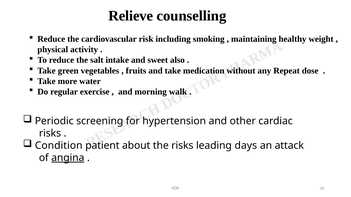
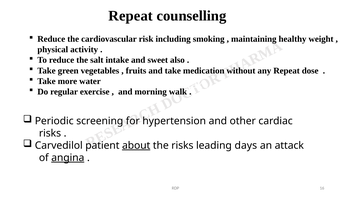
Relieve at (131, 16): Relieve -> Repeat
Condition: Condition -> Carvedilol
about underline: none -> present
